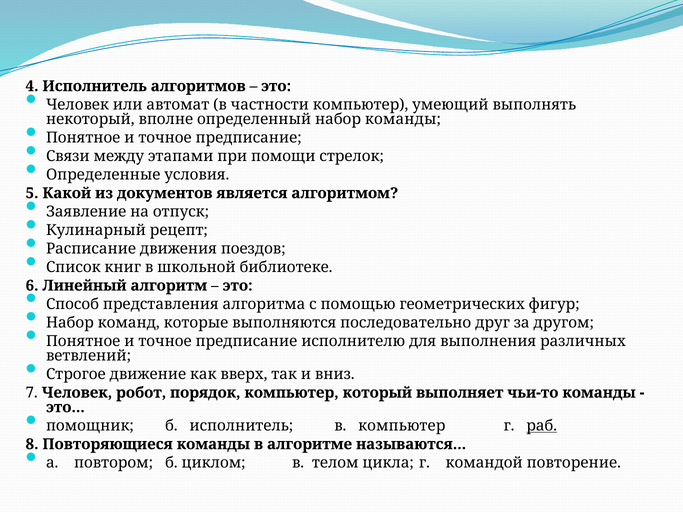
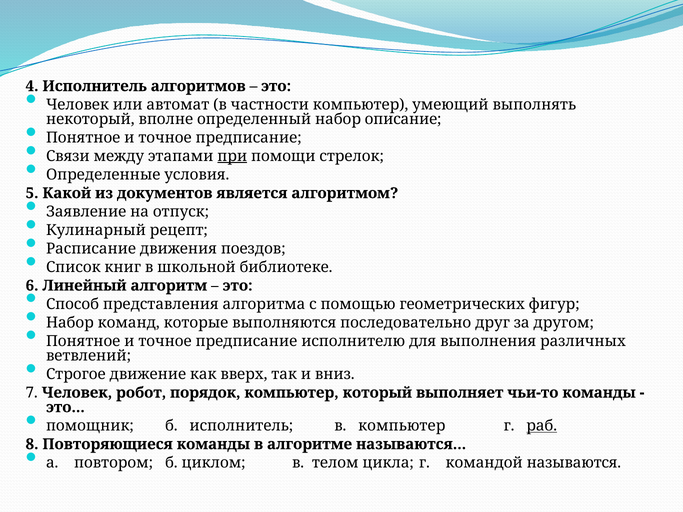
набор команды: команды -> описание
при underline: none -> present
командой повторение: повторение -> называются
